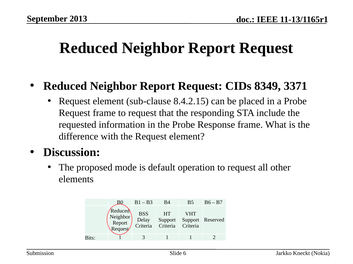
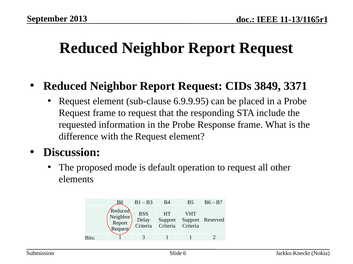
8349: 8349 -> 3849
8.4.2.15: 8.4.2.15 -> 6.9.9.95
